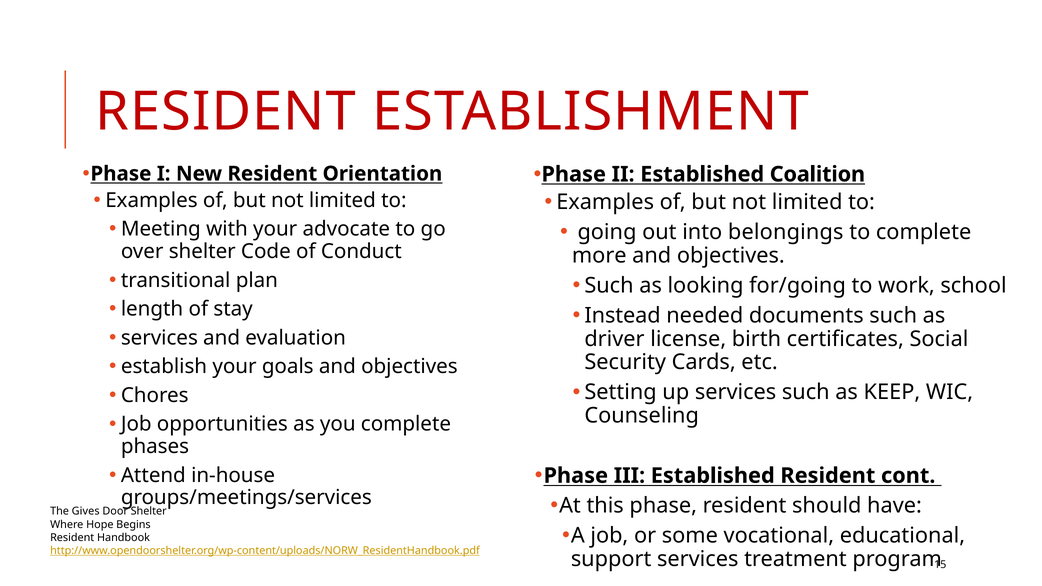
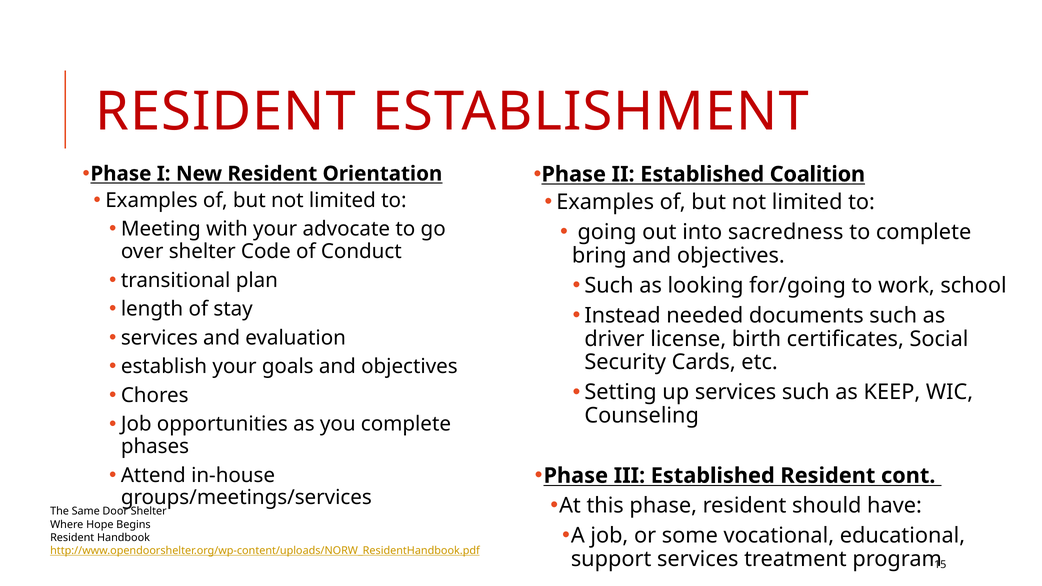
belongings: belongings -> sacredness
more: more -> bring
Gives: Gives -> Same
